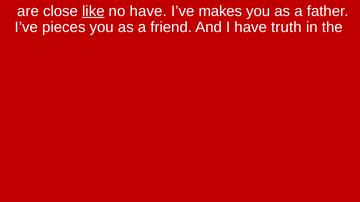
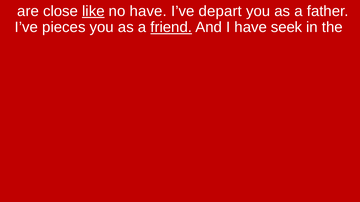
makes: makes -> depart
friend underline: none -> present
truth: truth -> seek
